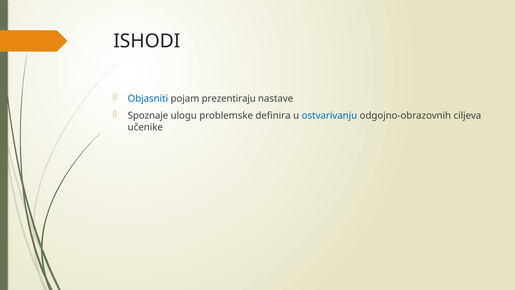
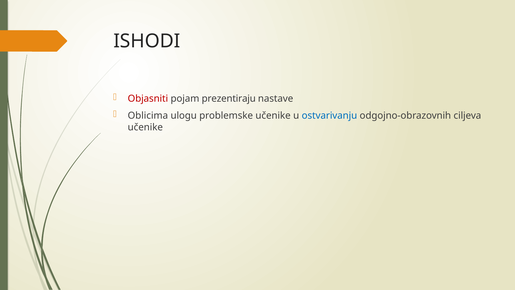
Objasniti colour: blue -> red
Spoznaje: Spoznaje -> Oblicima
problemske definira: definira -> učenike
